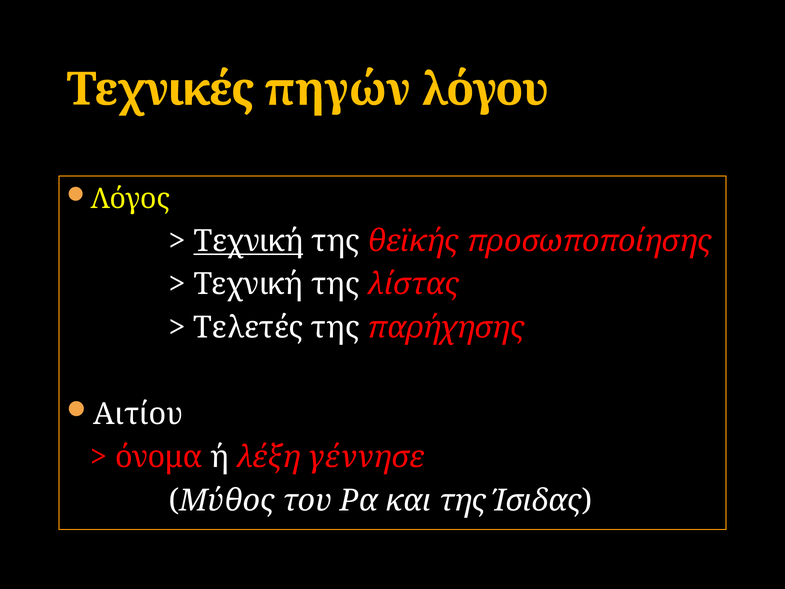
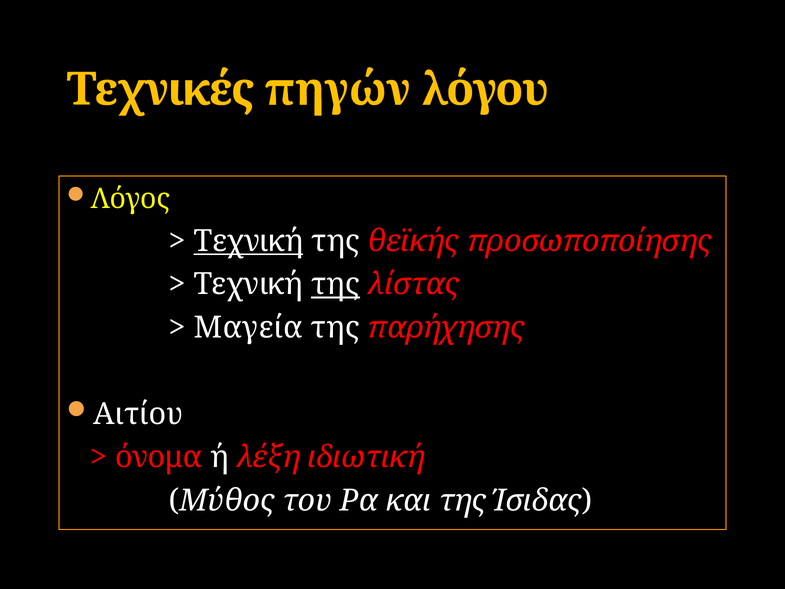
της at (335, 284) underline: none -> present
Τελετές: Τελετές -> Μαγεία
γέννησε: γέννησε -> ιδιωτική
